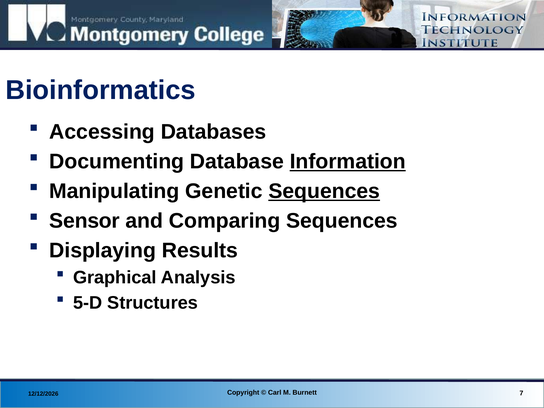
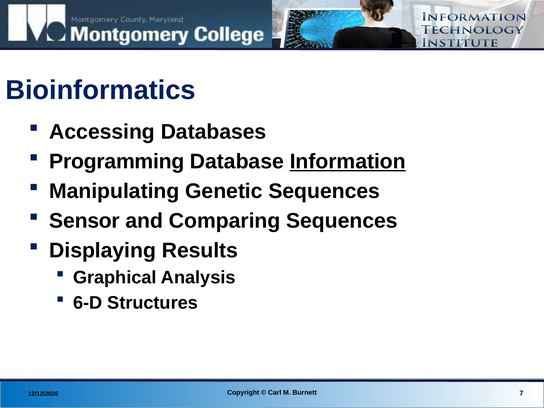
Documenting: Documenting -> Programming
Sequences at (324, 191) underline: present -> none
5-D: 5-D -> 6-D
